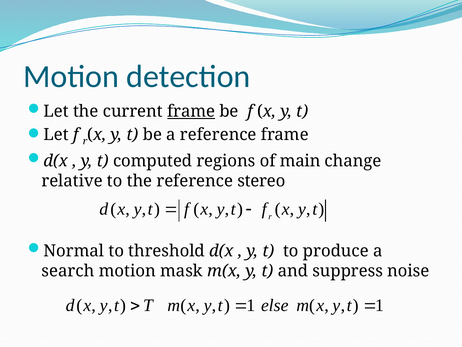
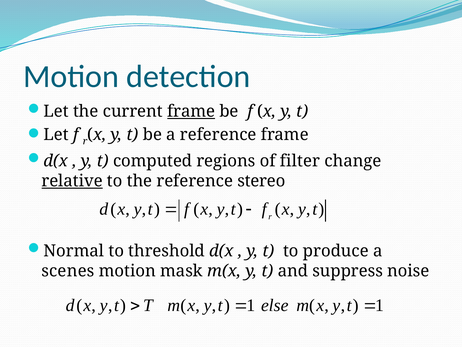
main: main -> filter
relative underline: none -> present
search: search -> scenes
